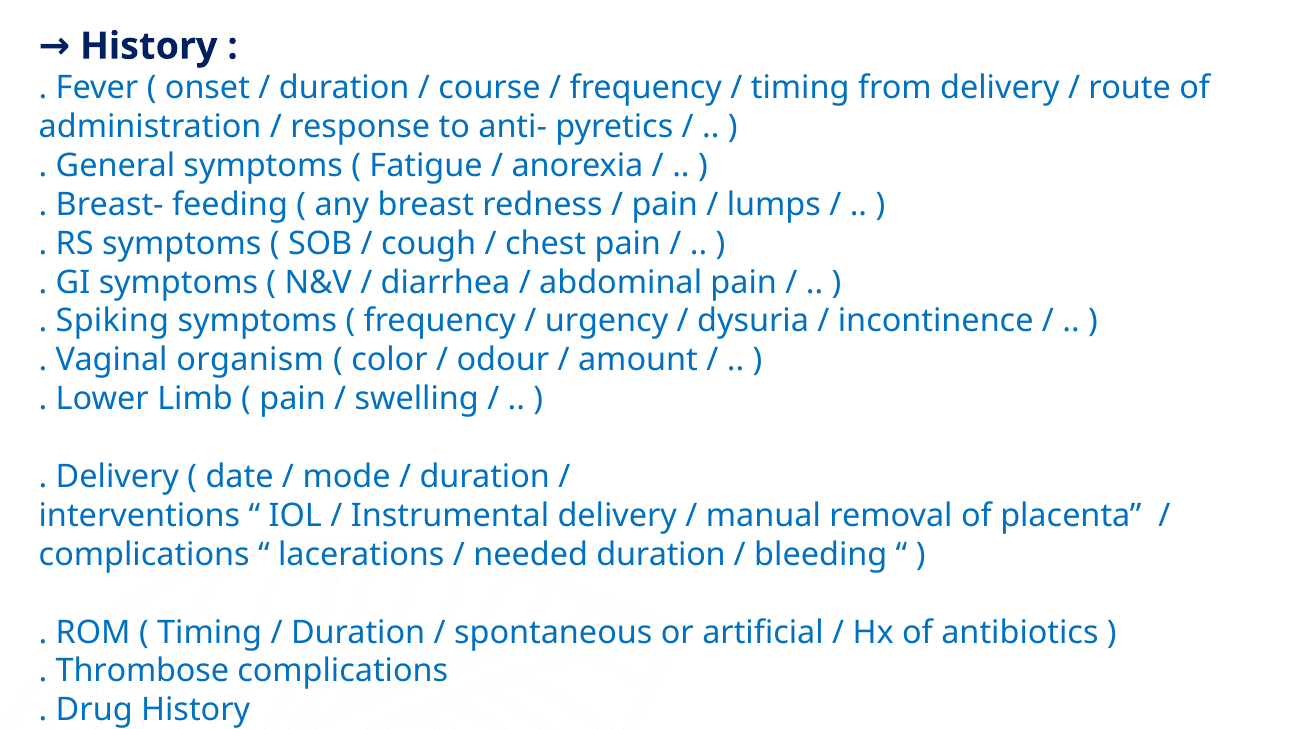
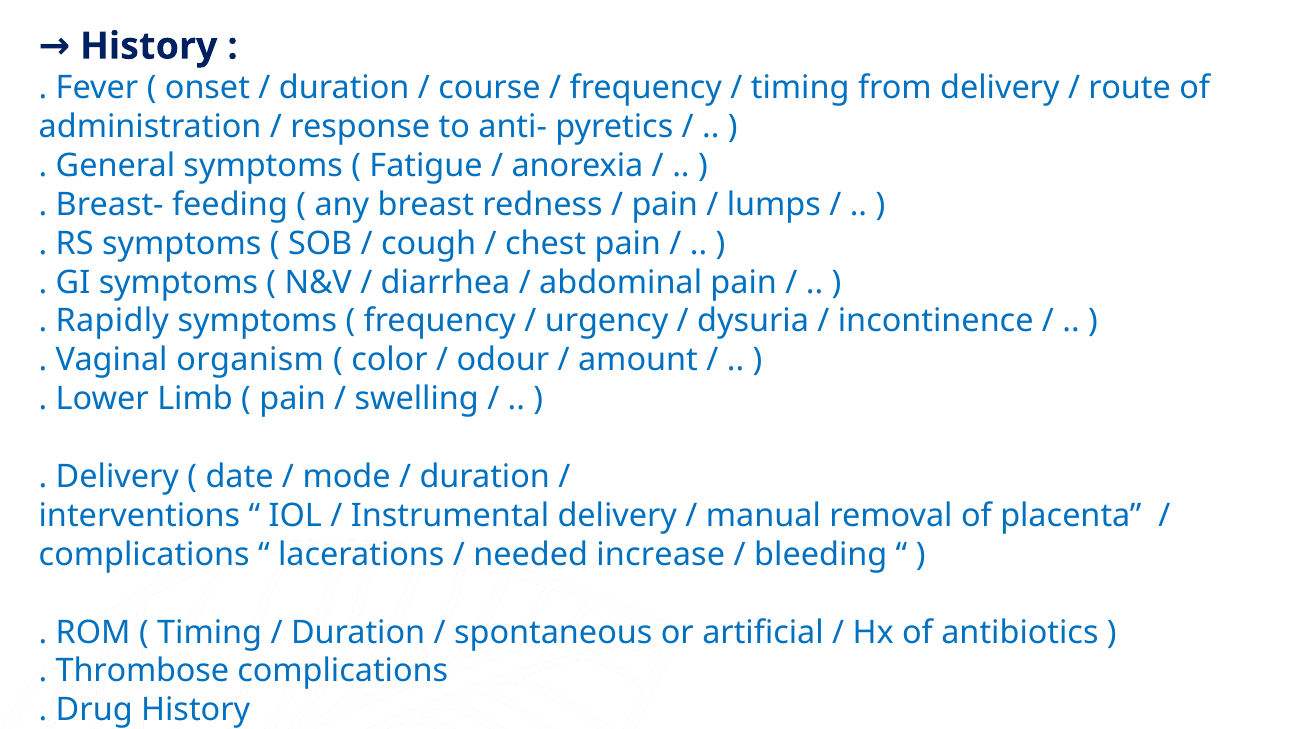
Spiking: Spiking -> Rapidly
needed duration: duration -> increase
